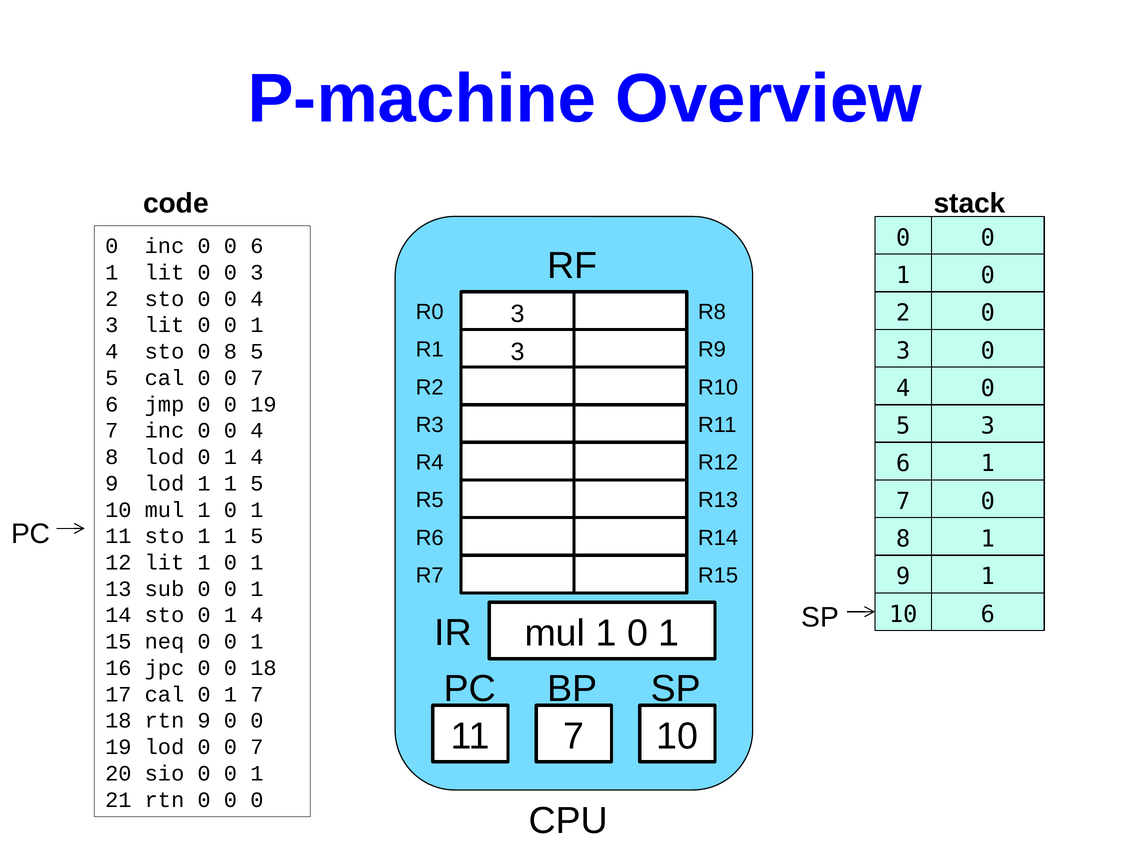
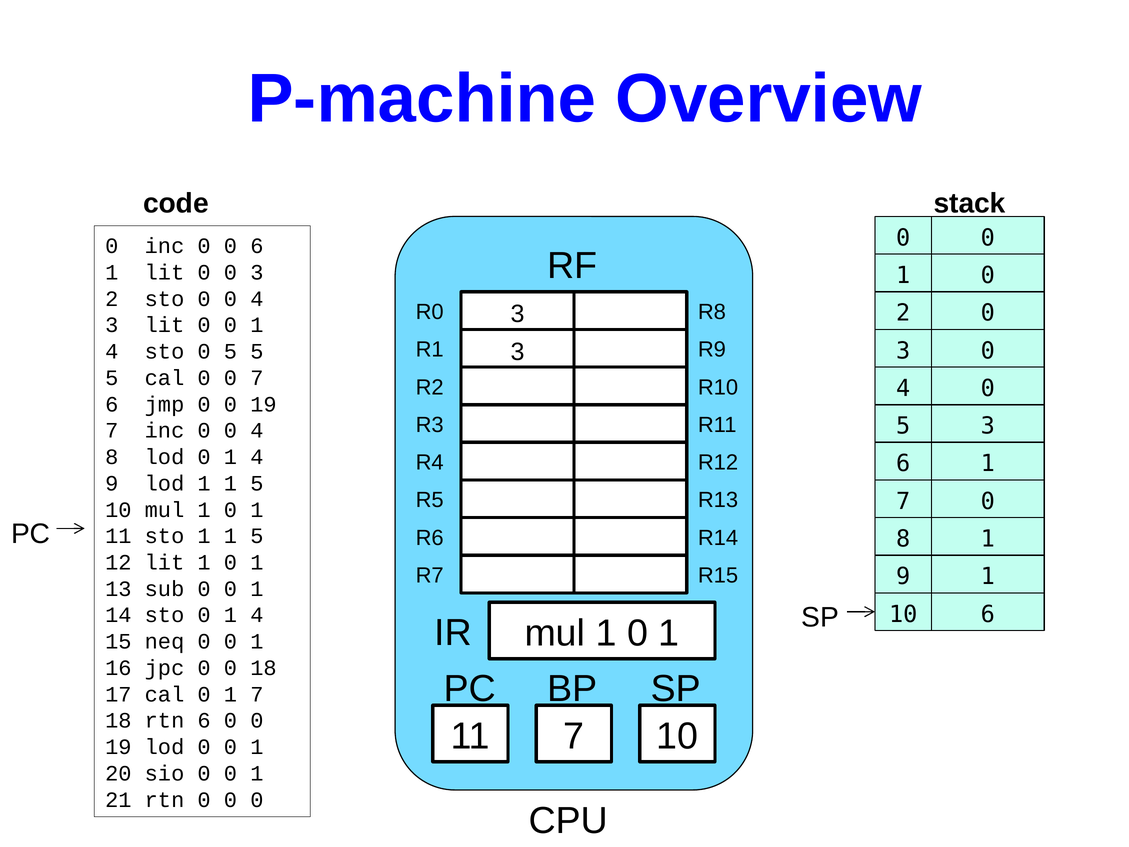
0 8: 8 -> 5
rtn 9: 9 -> 6
lod 0 0 7: 7 -> 1
